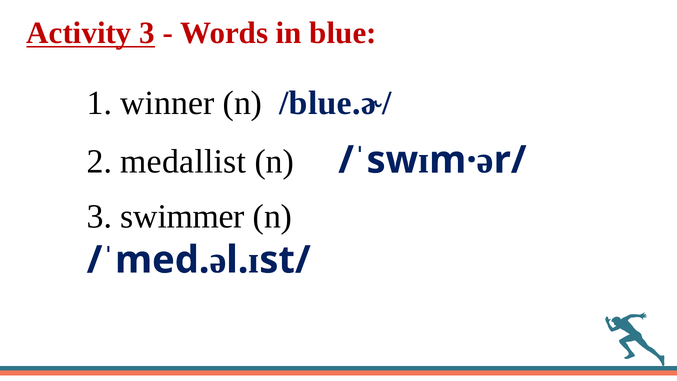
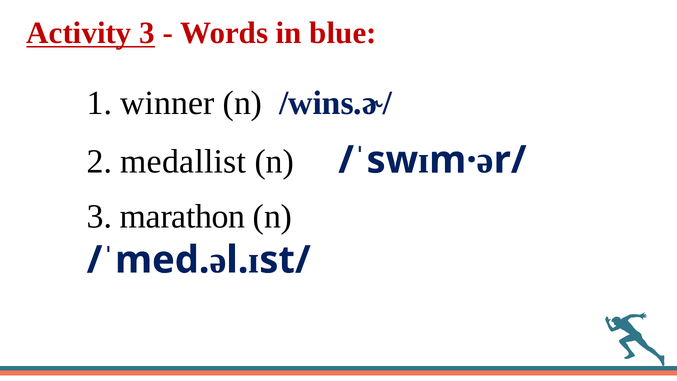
/blue.ɚ/: /blue.ɚ/ -> /wins.ɚ/
swimmer: swimmer -> marathon
